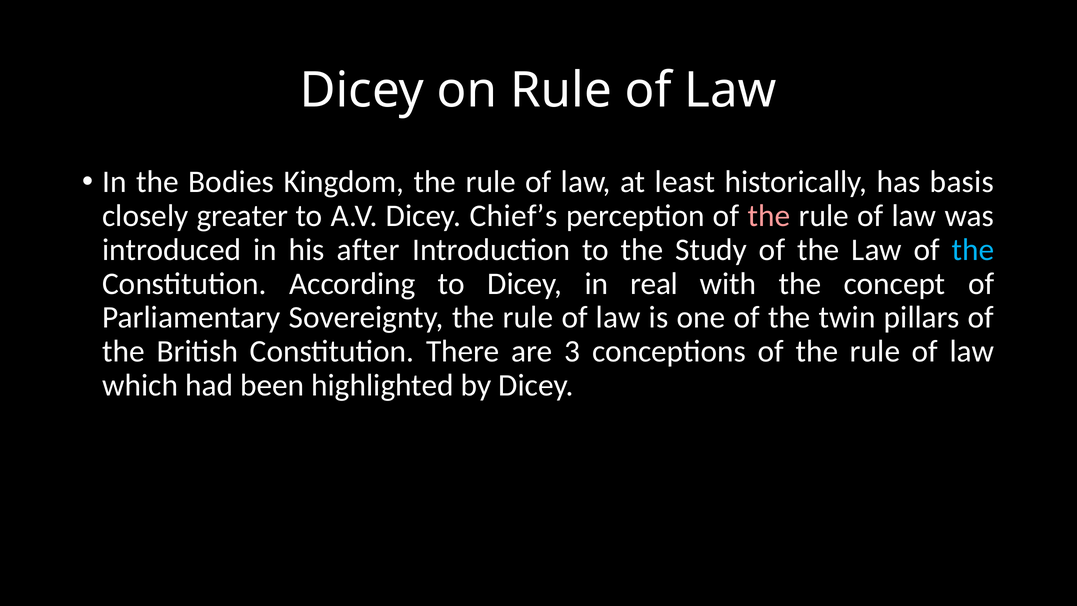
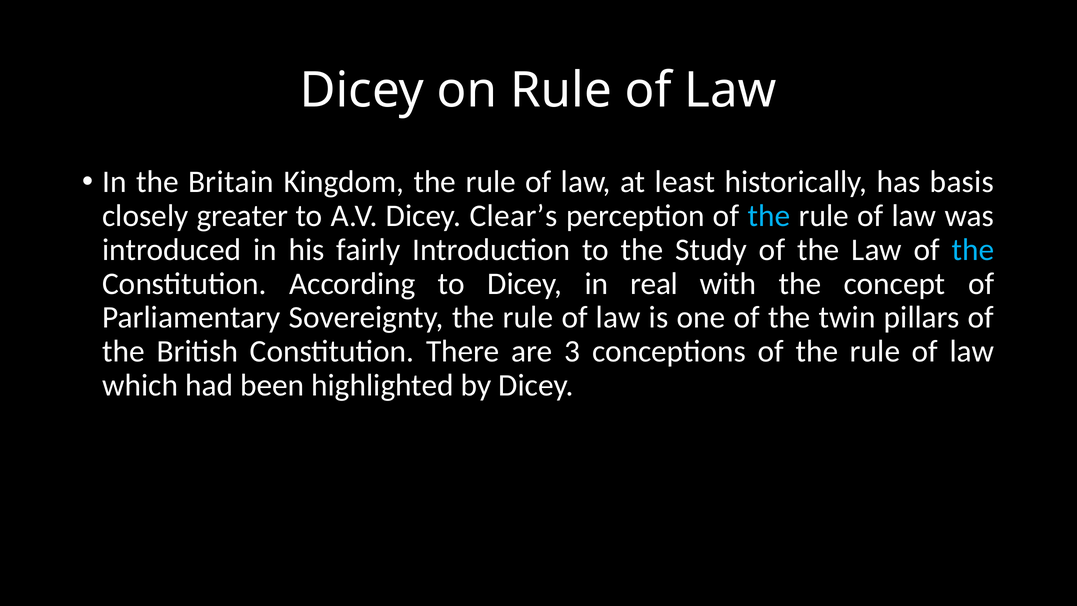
Bodies: Bodies -> Britain
Chief’s: Chief’s -> Clear’s
the at (769, 216) colour: pink -> light blue
after: after -> fairly
